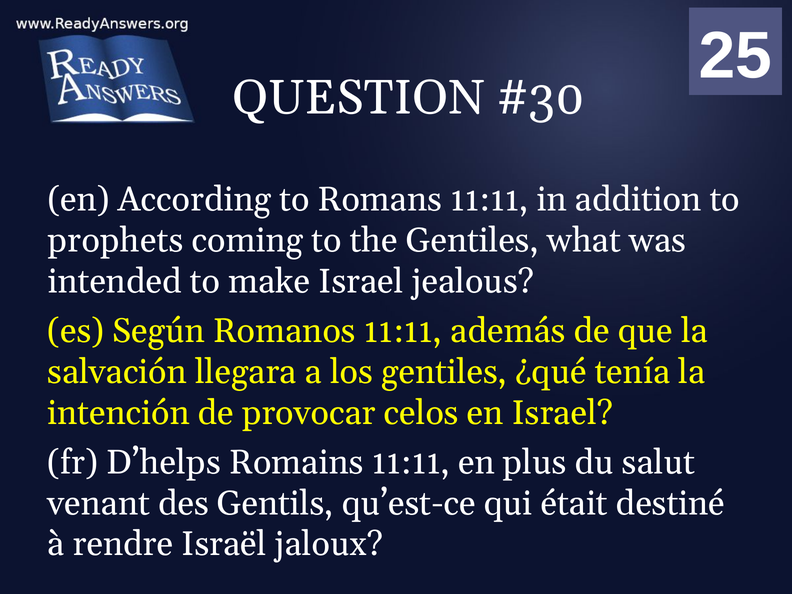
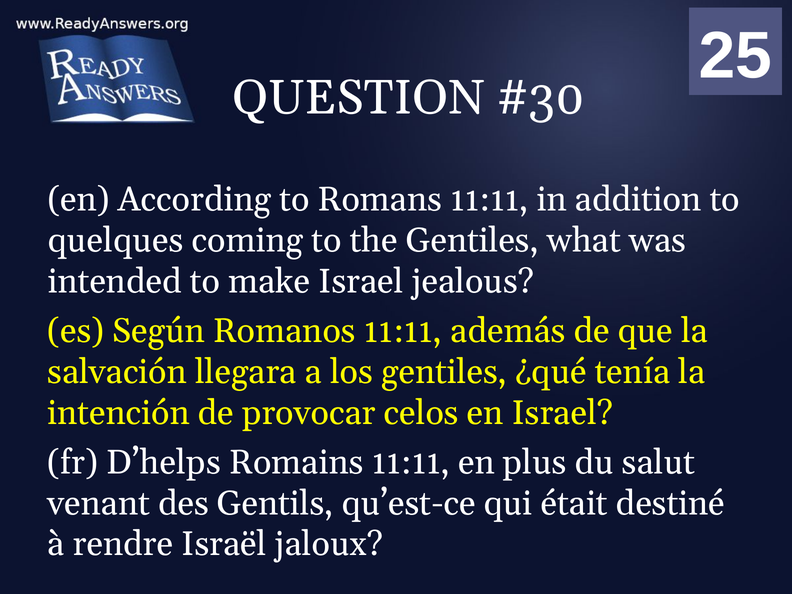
prophets: prophets -> quelques
